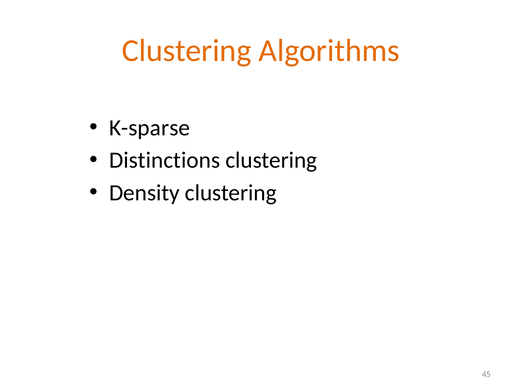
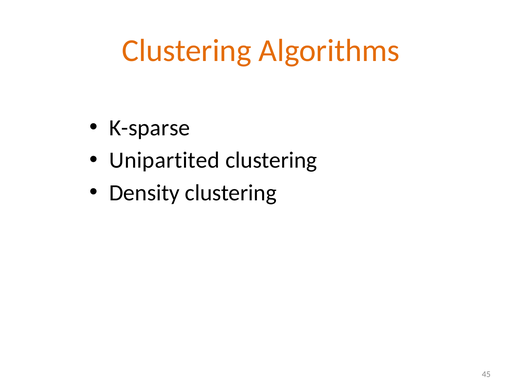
Distinctions: Distinctions -> Unipartited
